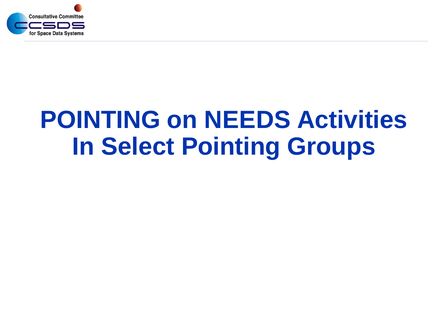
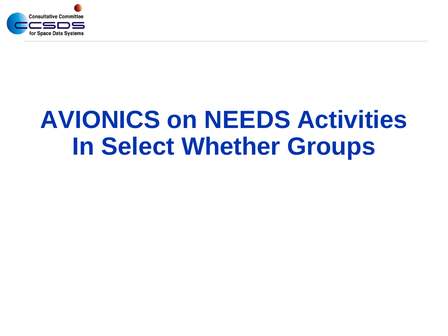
POINTING at (100, 120): POINTING -> AVIONICS
Select Pointing: Pointing -> Whether
